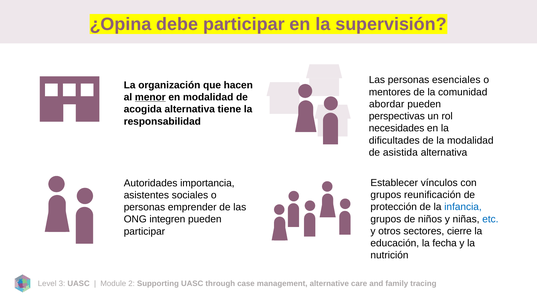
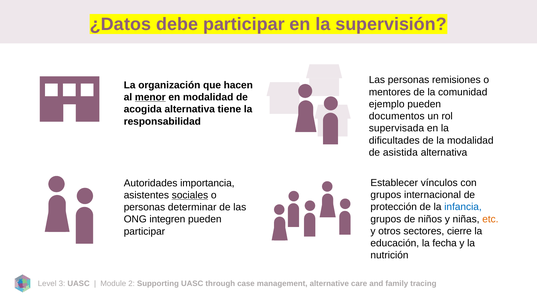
¿Opina: ¿Opina -> ¿Datos
esenciales: esenciales -> remisiones
abordar: abordar -> ejemplo
perspectivas: perspectivas -> documentos
necesidades: necesidades -> supervisada
reunificación: reunificación -> internacional
sociales underline: none -> present
emprender: emprender -> determinar
etc colour: blue -> orange
